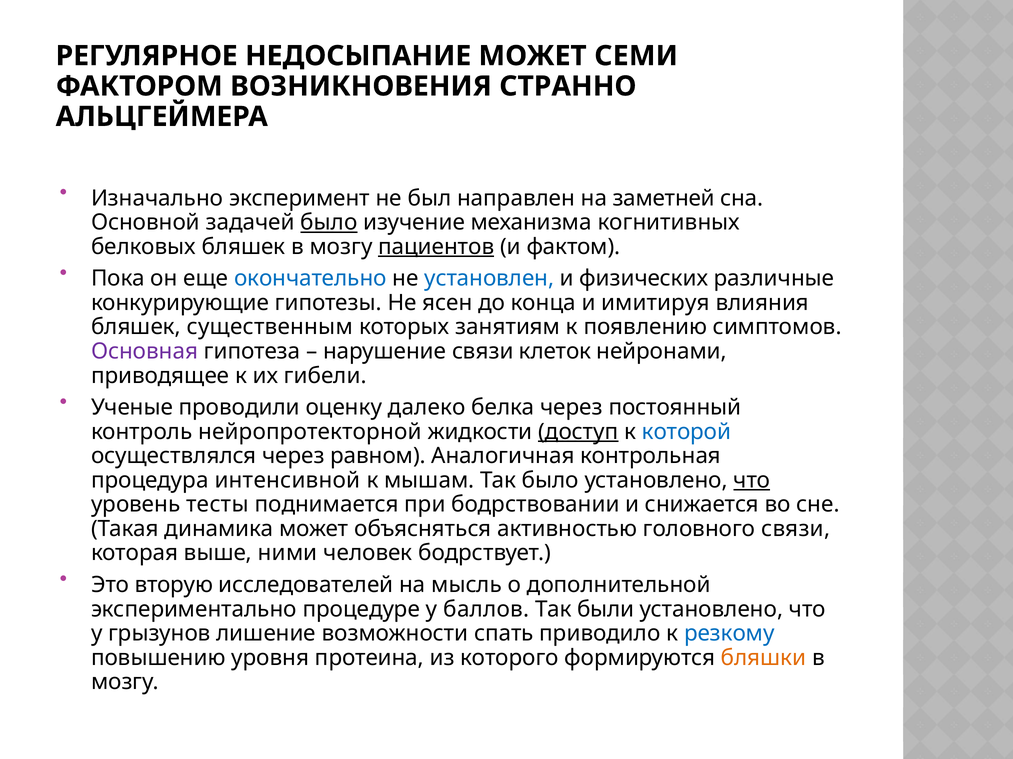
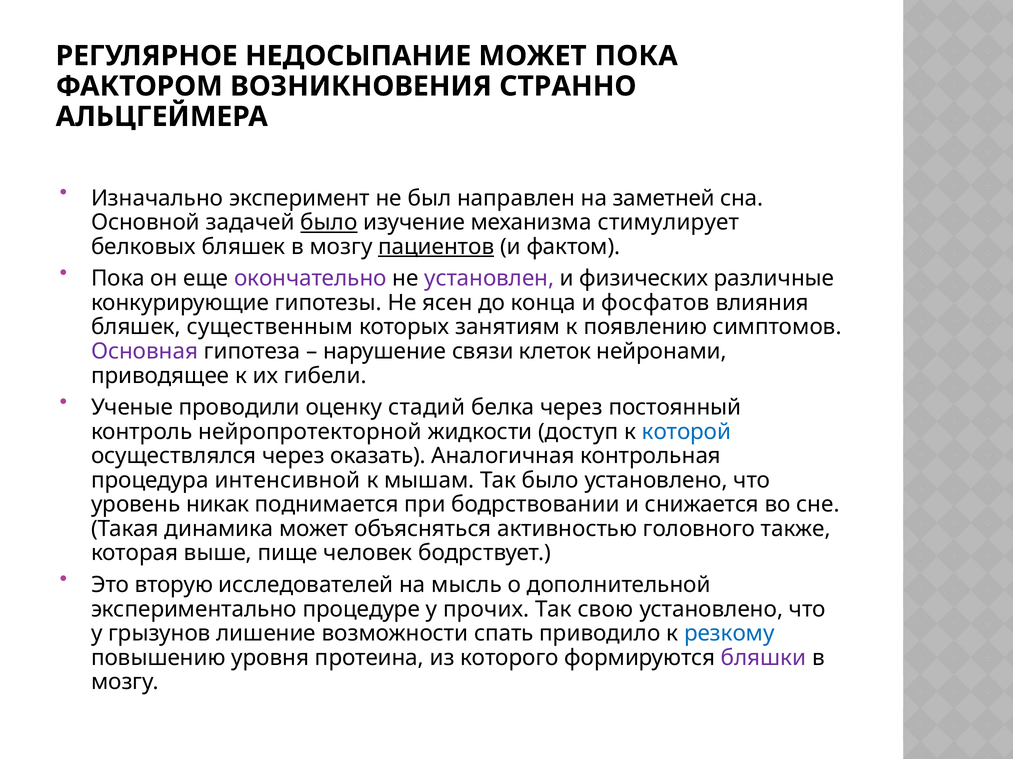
МОЖЕТ СЕМИ: СЕМИ -> ПОКА
когнитивных: когнитивных -> стимулирует
окончательно colour: blue -> purple
установлен colour: blue -> purple
имитируя: имитируя -> фосфатов
далеко: далеко -> стадий
доступ underline: present -> none
равном: равном -> оказать
что at (752, 481) underline: present -> none
тесты: тесты -> никак
головного связи: связи -> также
ними: ними -> пище
баллов: баллов -> прочих
были: были -> свою
бляшки colour: orange -> purple
